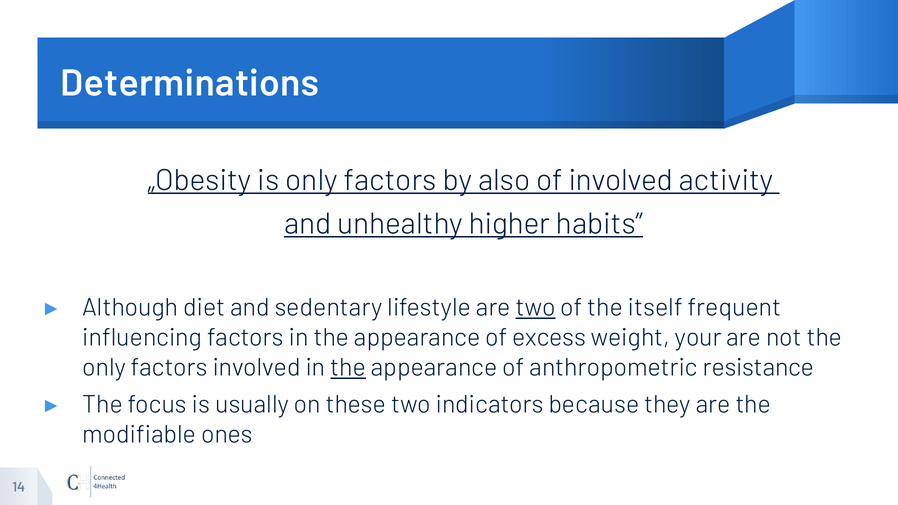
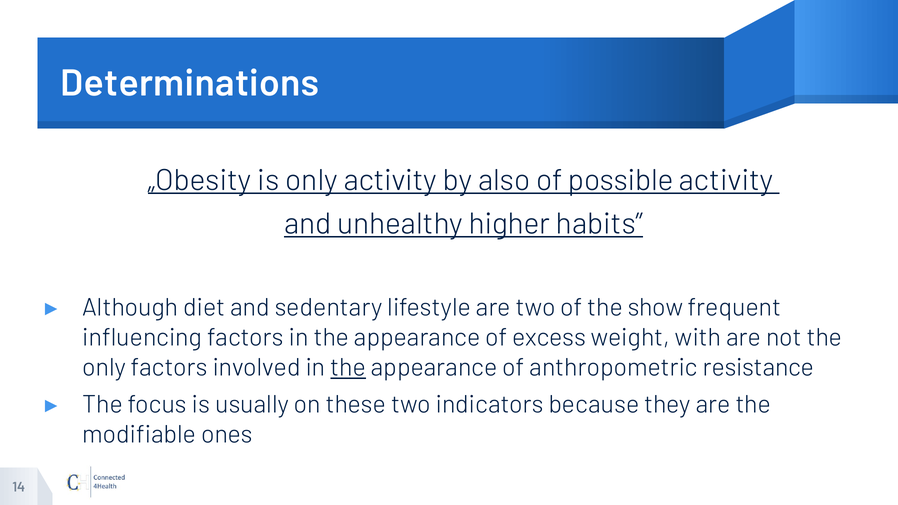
is only factors: factors -> activity
of involved: involved -> possible
two at (536, 308) underline: present -> none
itself: itself -> show
your: your -> with
